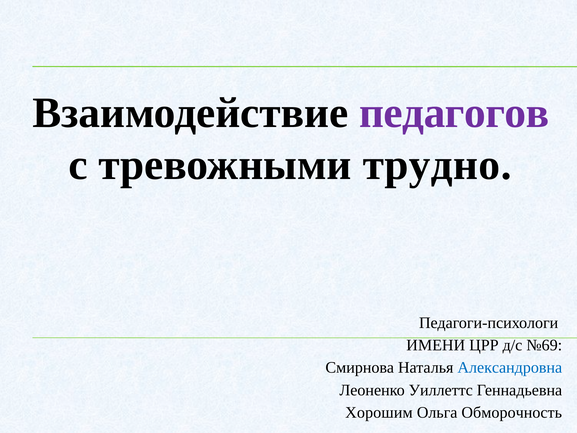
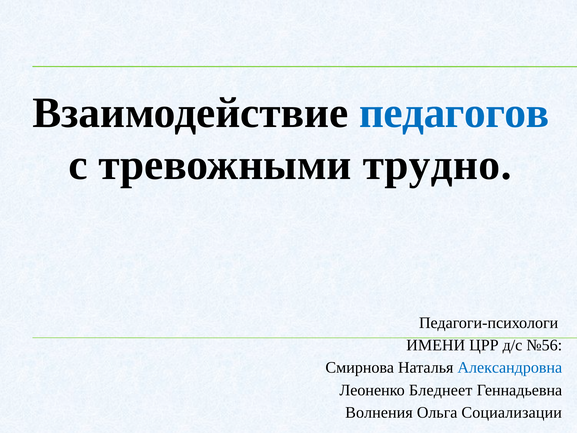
педагогов colour: purple -> blue
№69: №69 -> №56
Уиллеттс: Уиллеттс -> Бледнеет
Хорошим: Хорошим -> Волнения
Обморочность: Обморочность -> Социализации
